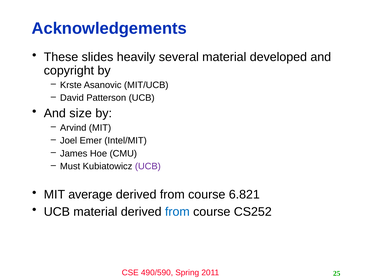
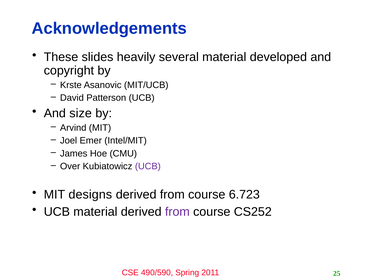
Must: Must -> Over
average: average -> designs
6.821: 6.821 -> 6.723
from at (177, 212) colour: blue -> purple
